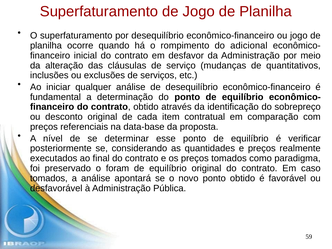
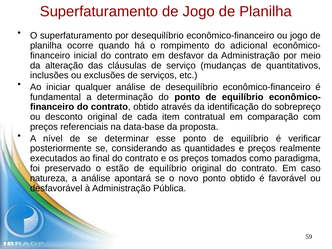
foram: foram -> estão
tomados at (49, 178): tomados -> natureza
